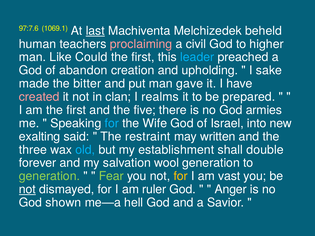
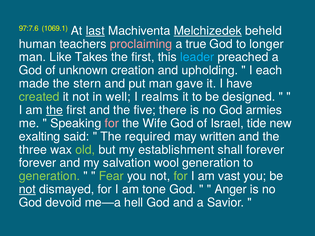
Melchizedek underline: none -> present
civil: civil -> true
higher: higher -> longer
Could: Could -> Takes
abandon: abandon -> unknown
sake: sake -> each
bitter: bitter -> stern
created colour: pink -> light green
clan: clan -> well
prepared: prepared -> designed
the at (55, 110) underline: none -> present
for at (112, 123) colour: light blue -> pink
into: into -> tide
restraint: restraint -> required
old colour: light blue -> light green
shall double: double -> forever
for at (181, 176) colour: yellow -> light green
ruler: ruler -> tone
shown: shown -> devoid
